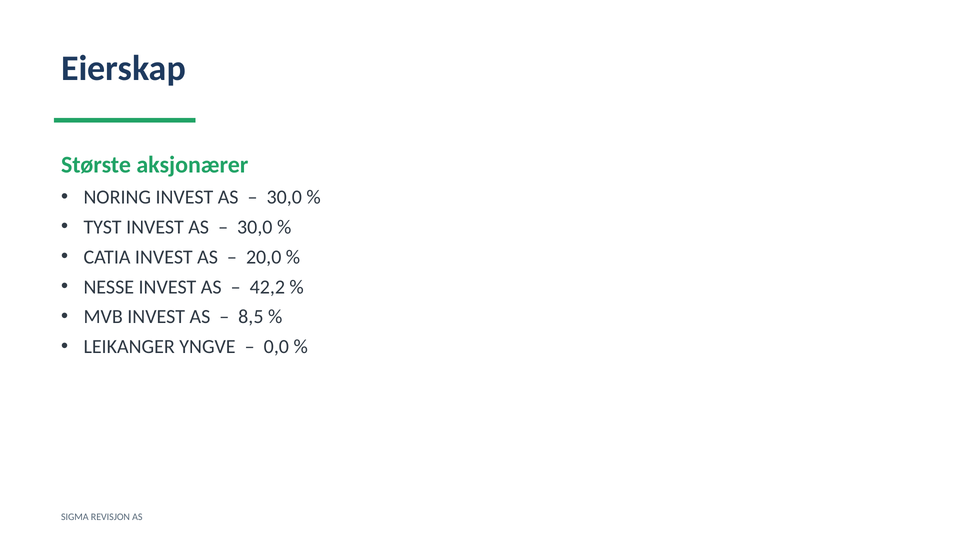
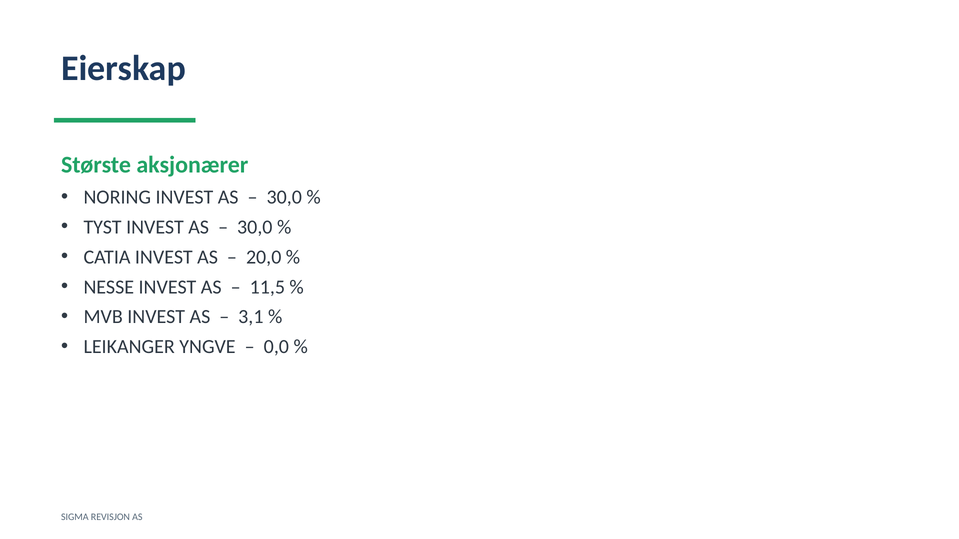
42,2: 42,2 -> 11,5
8,5: 8,5 -> 3,1
